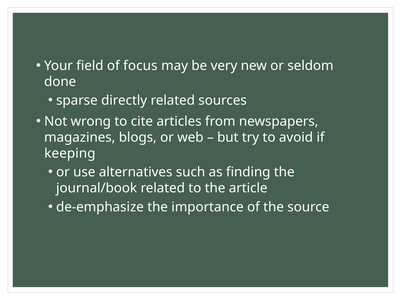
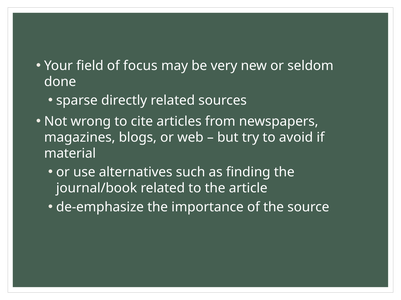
keeping: keeping -> material
